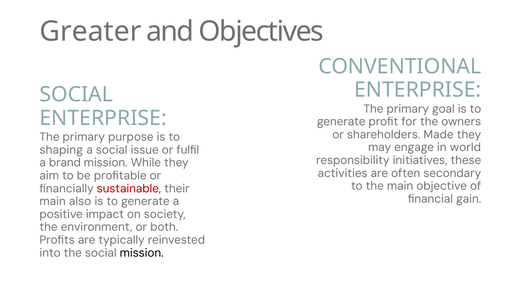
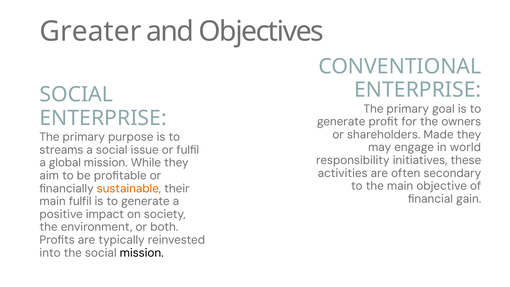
shaping: shaping -> streams
brand: brand -> global
sustainable colour: red -> orange
main also: also -> fulfil
